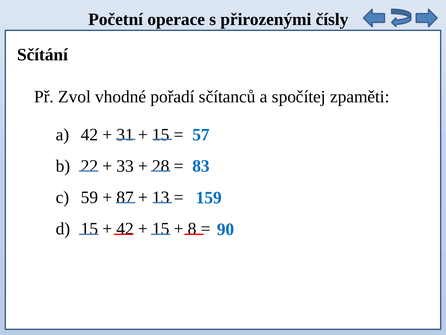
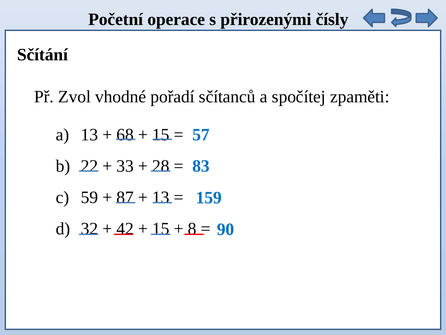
a 42: 42 -> 13
31: 31 -> 68
15 at (89, 228): 15 -> 32
